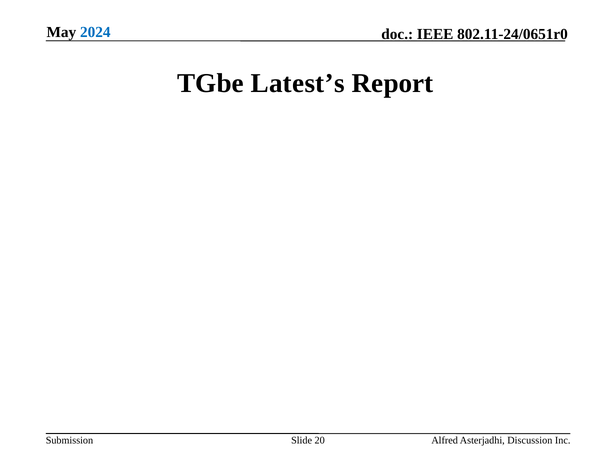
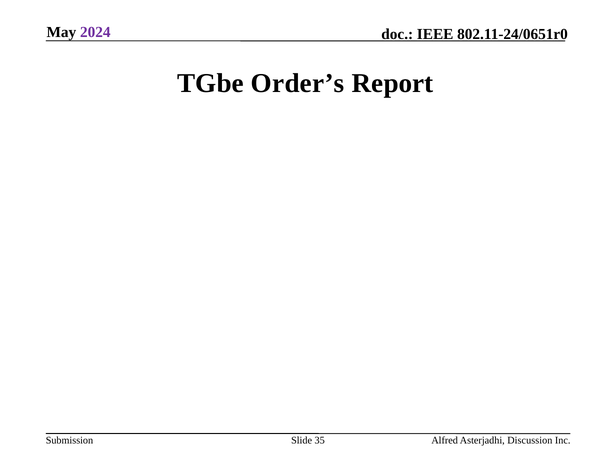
2024 colour: blue -> purple
Latest’s: Latest’s -> Order’s
20: 20 -> 35
